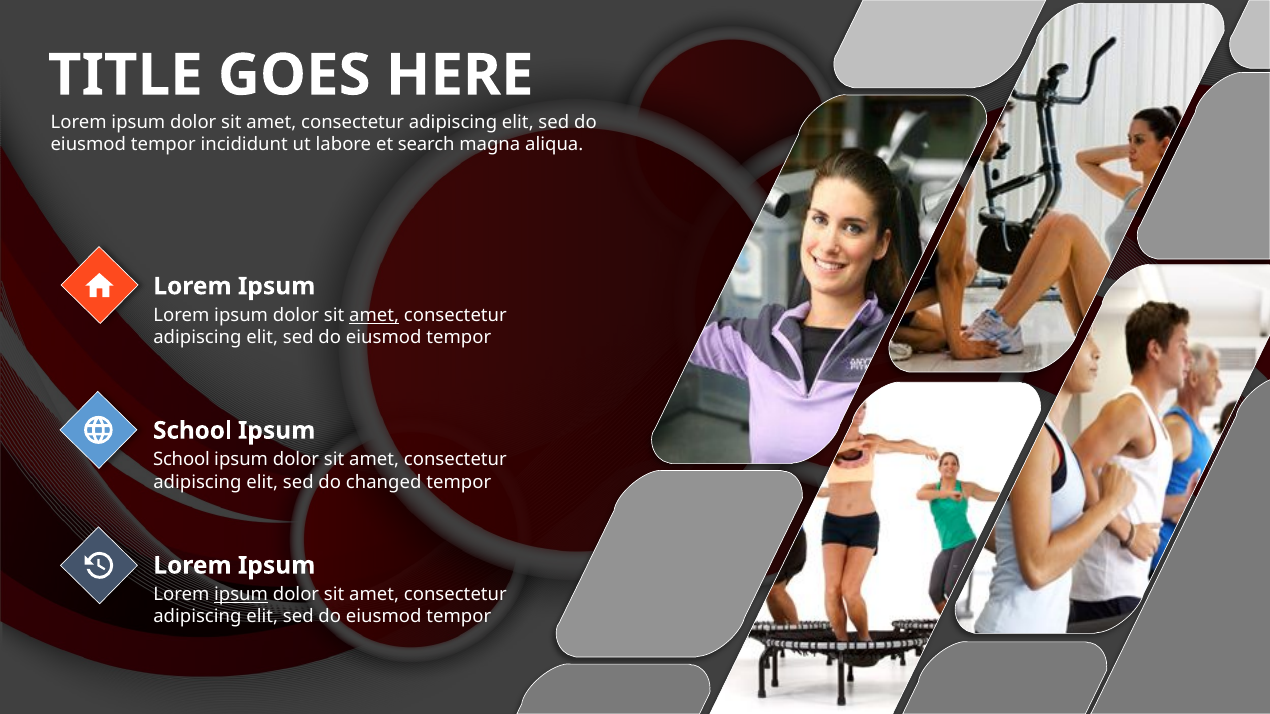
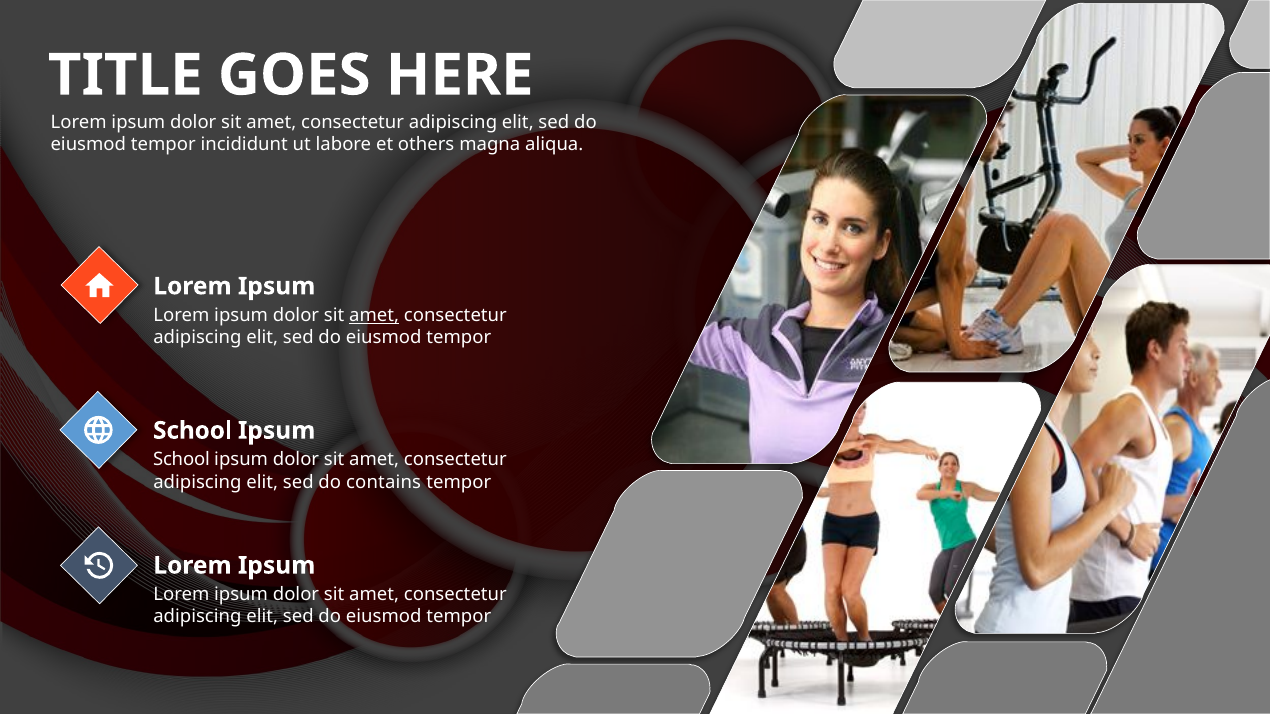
search: search -> others
changed: changed -> contains
ipsum at (241, 595) underline: present -> none
